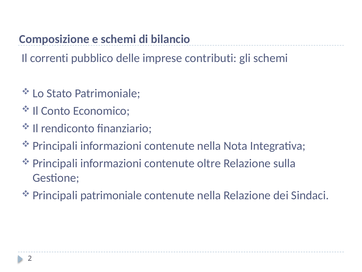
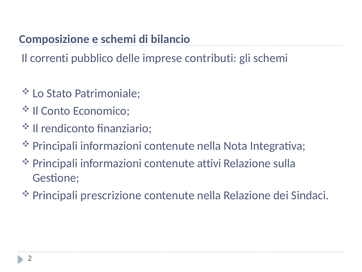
oltre: oltre -> attivi
Principali patrimoniale: patrimoniale -> prescrizione
